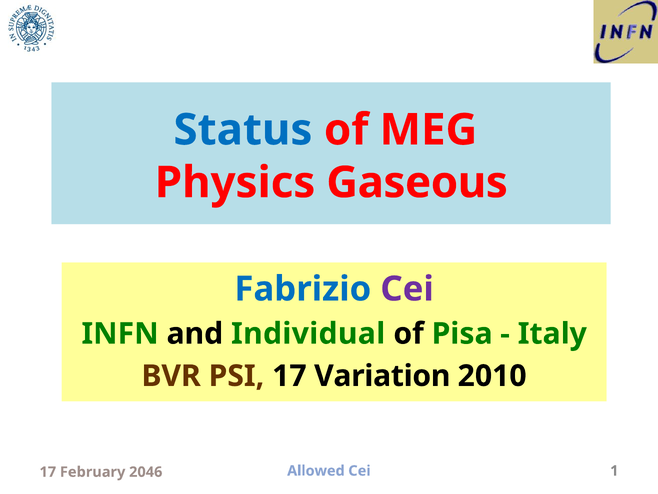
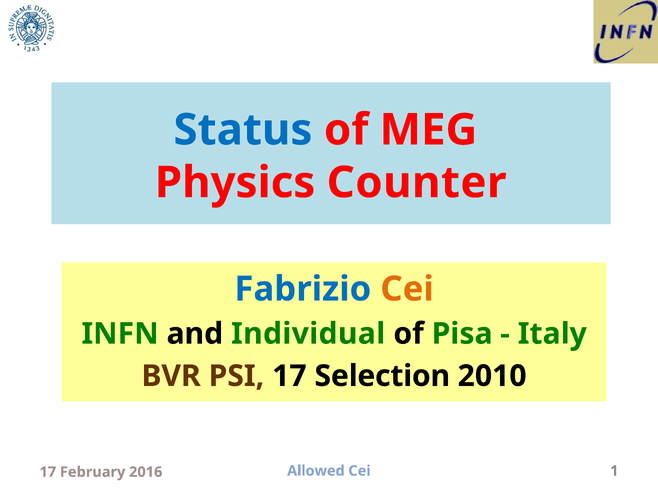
Gaseous: Gaseous -> Counter
Cei at (407, 289) colour: purple -> orange
Variation: Variation -> Selection
2046: 2046 -> 2016
